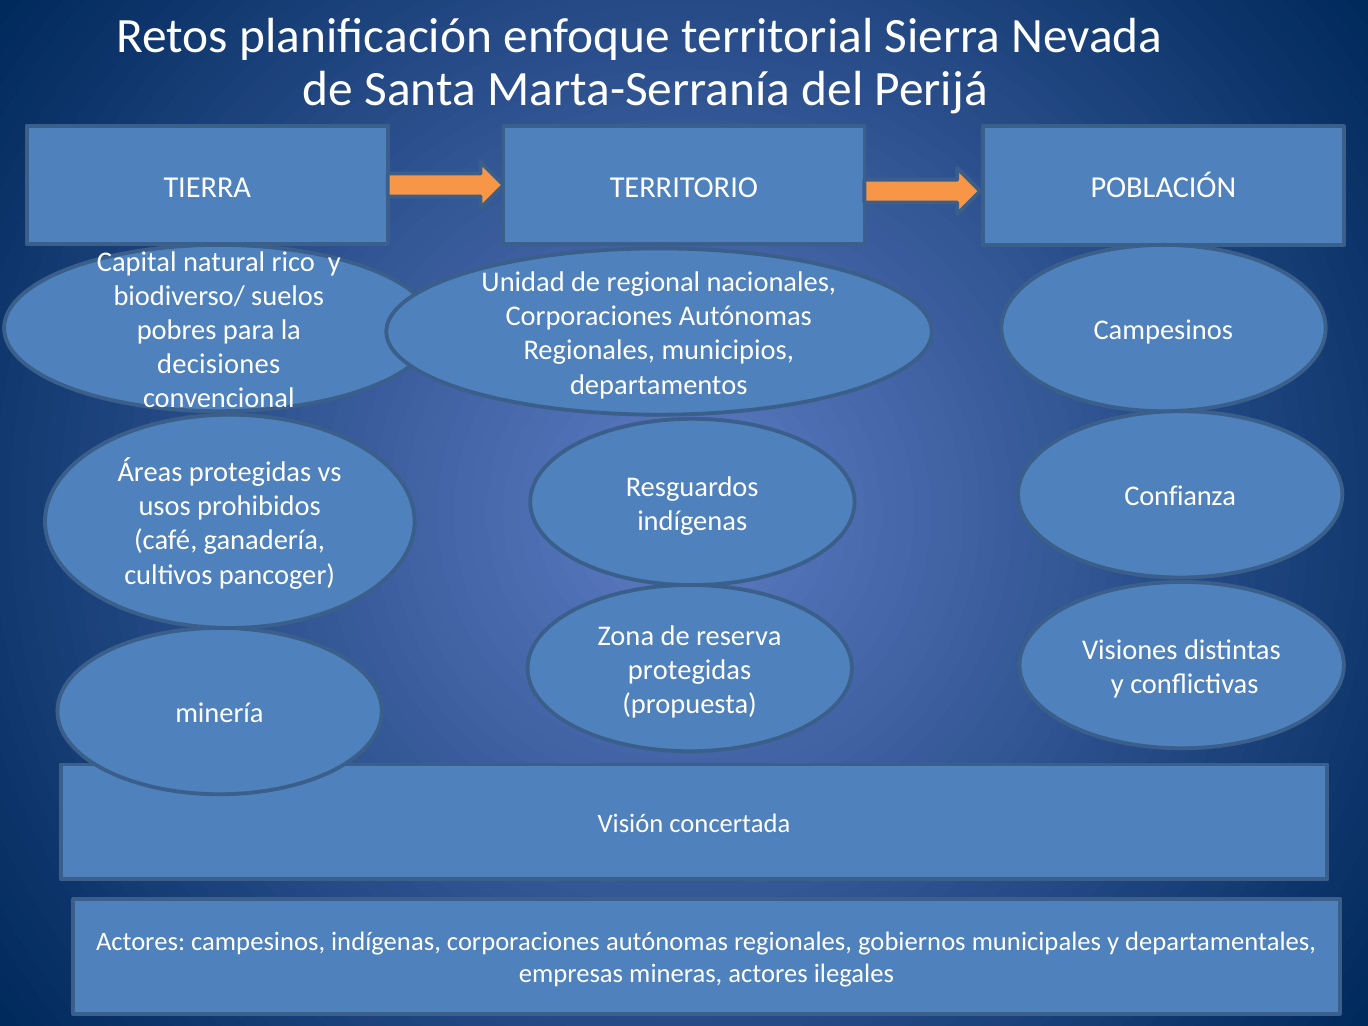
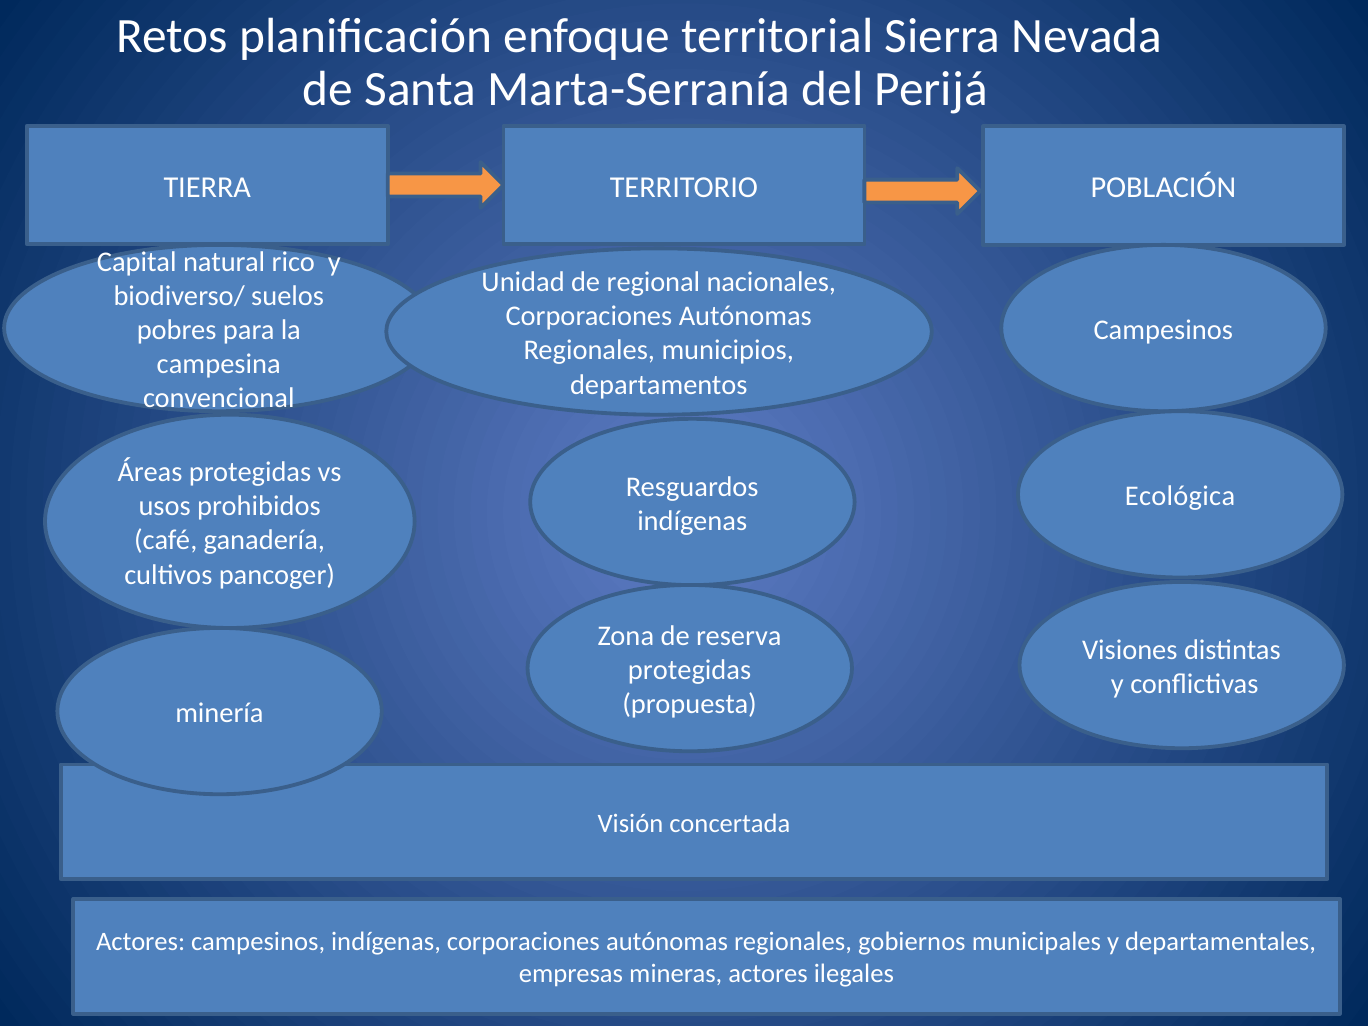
decisiones: decisiones -> campesina
Confianza: Confianza -> Ecológica
